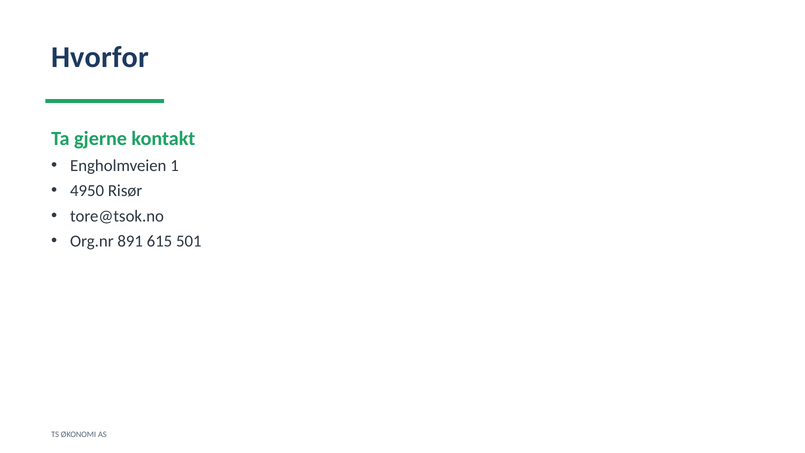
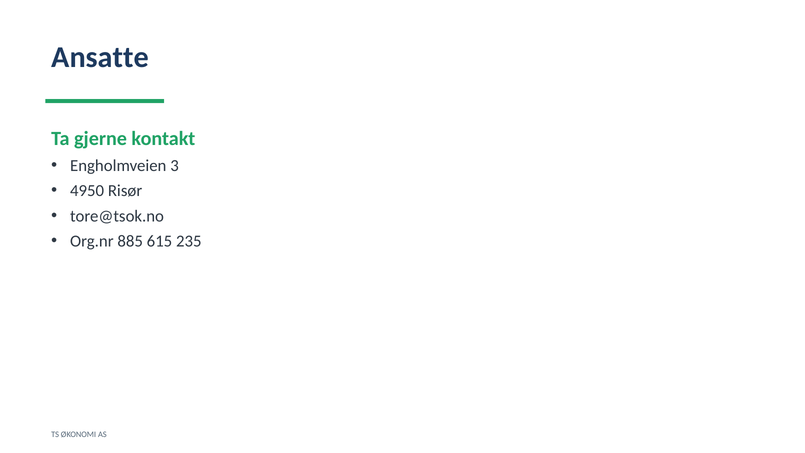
Hvorfor: Hvorfor -> Ansatte
1: 1 -> 3
891: 891 -> 885
501: 501 -> 235
